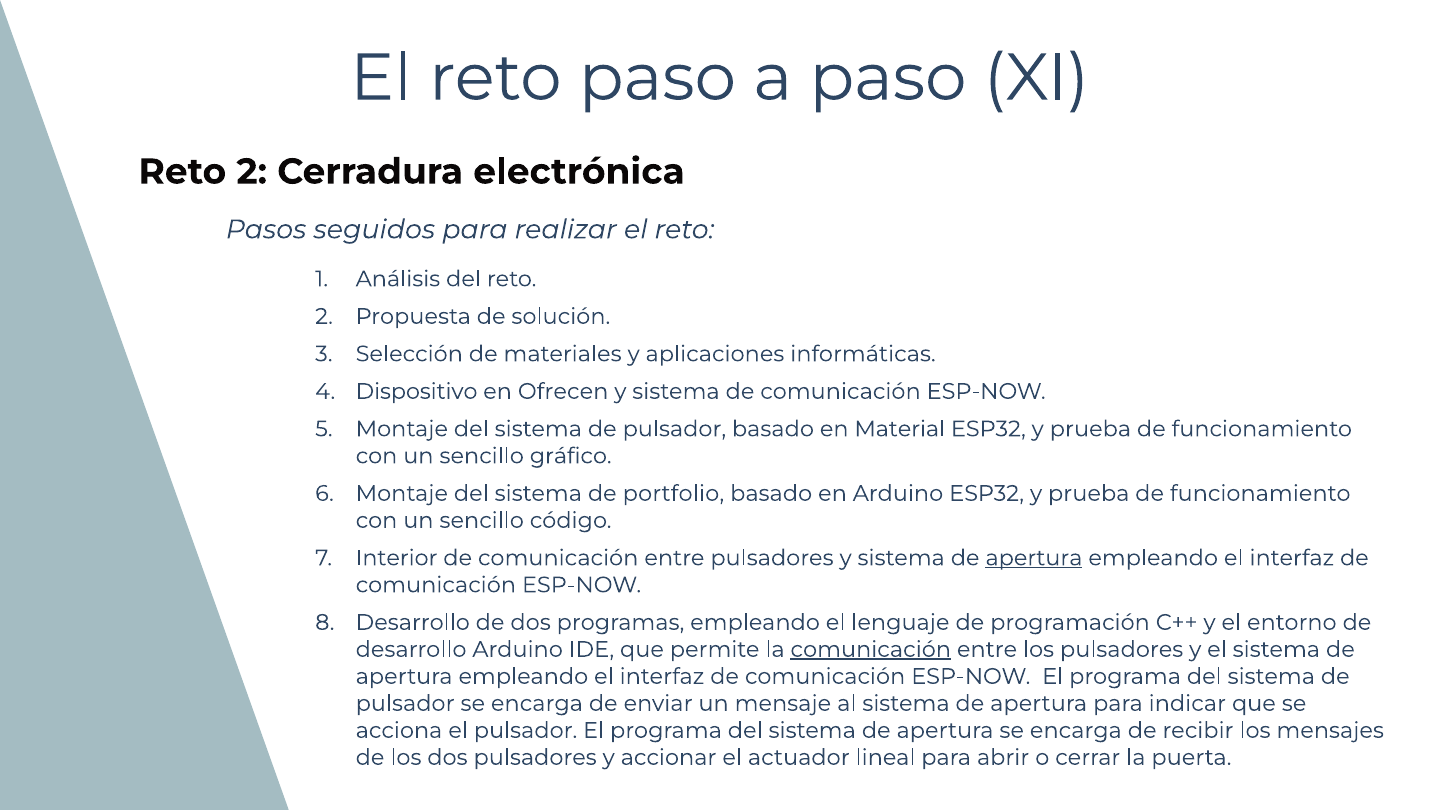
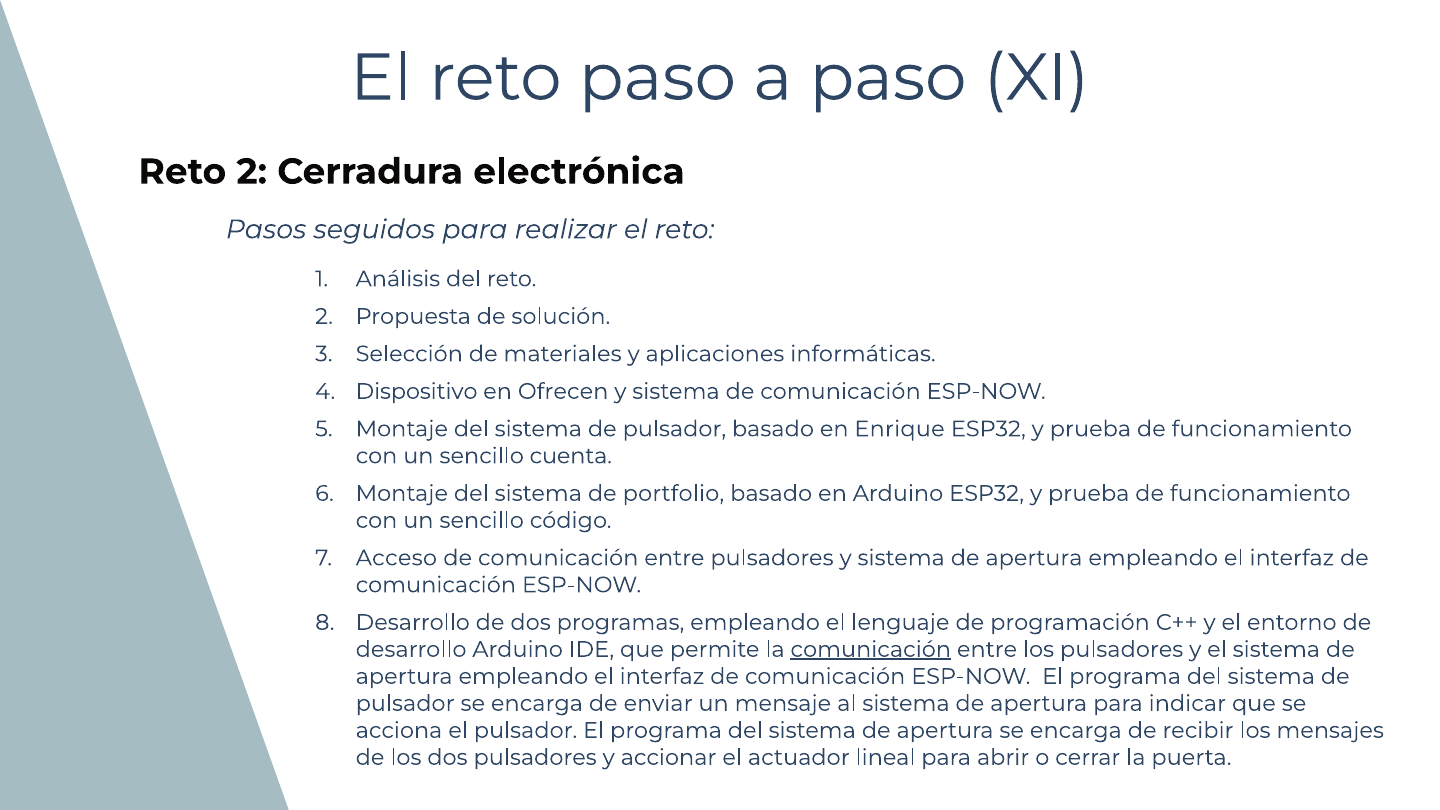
Material: Material -> Enrique
gráfico: gráfico -> cuenta
Interior: Interior -> Acceso
apertura at (1034, 558) underline: present -> none
